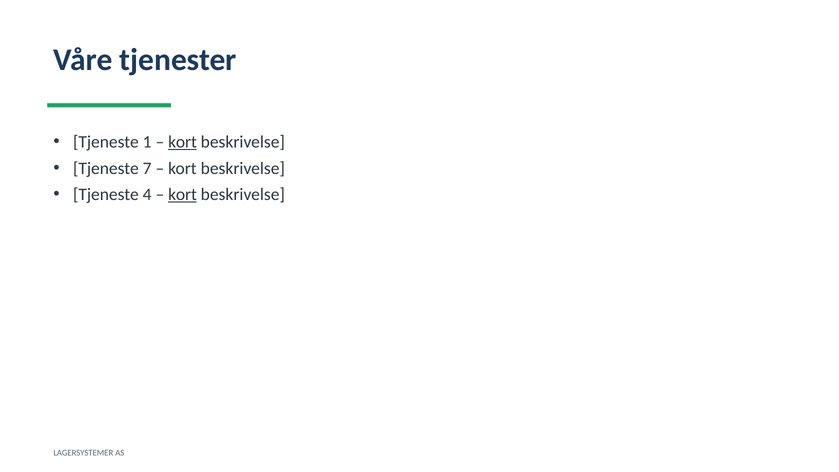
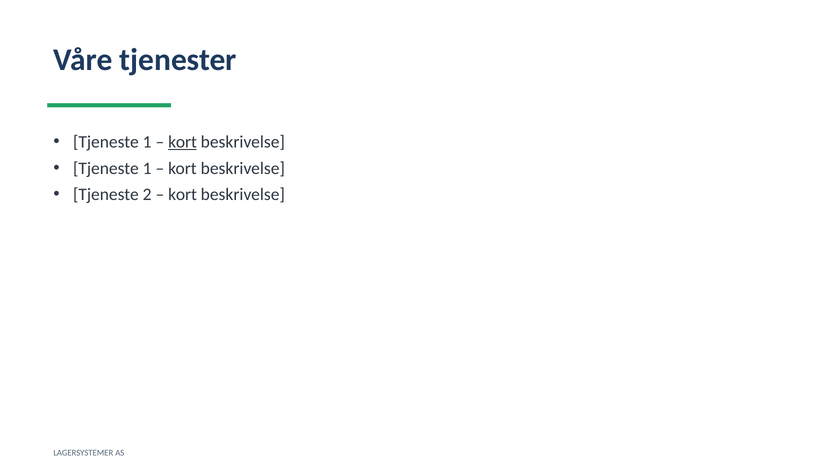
7 at (147, 168): 7 -> 1
4: 4 -> 2
kort at (183, 195) underline: present -> none
